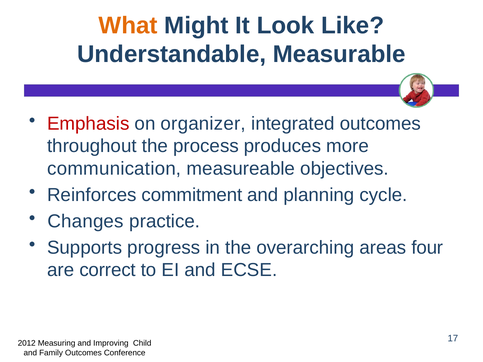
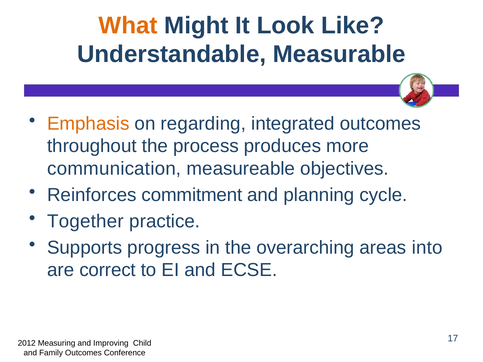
Emphasis colour: red -> orange
organizer: organizer -> regarding
Changes: Changes -> Together
four: four -> into
